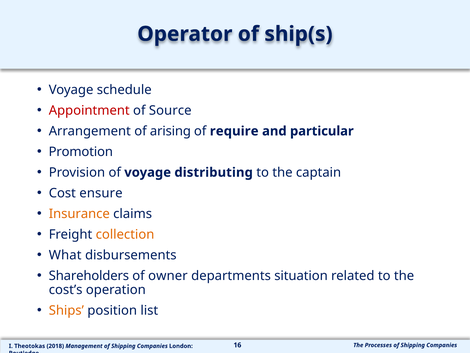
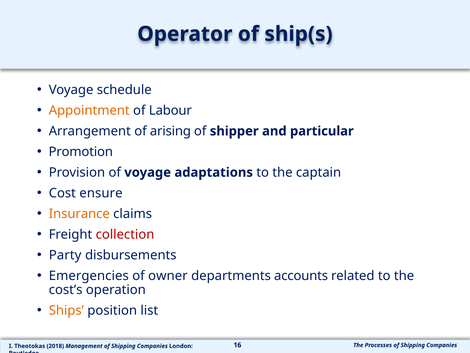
Appointment colour: red -> orange
Source: Source -> Labour
require: require -> shipper
distributing: distributing -> adaptations
collection colour: orange -> red
What: What -> Party
Shareholders: Shareholders -> Emergencies
situation: situation -> accounts
